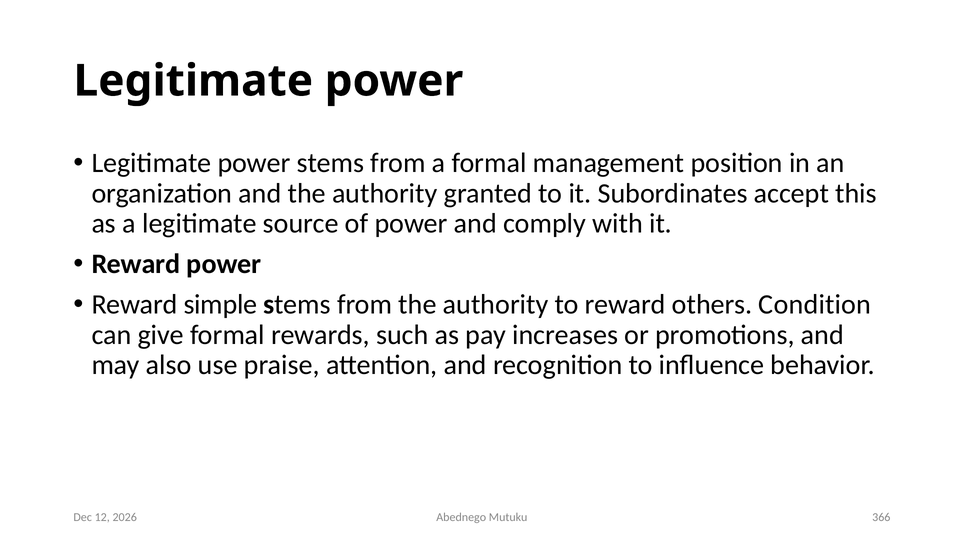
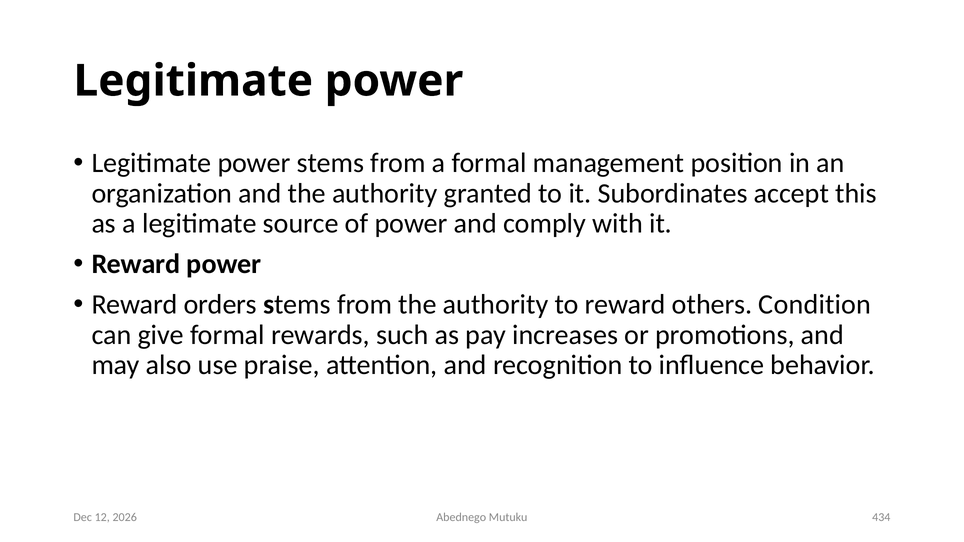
simple: simple -> orders
366: 366 -> 434
